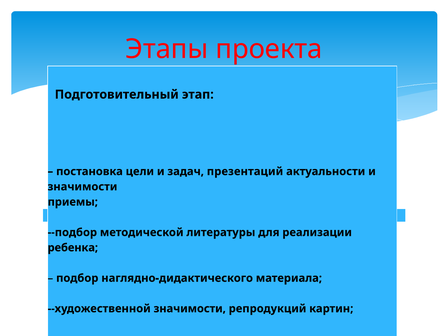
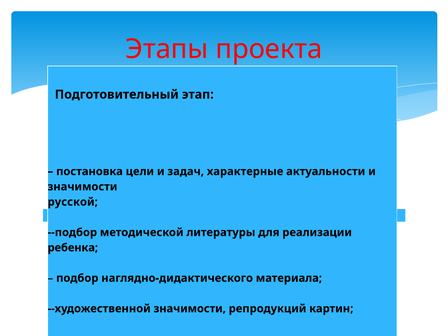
презентаций: презентаций -> характерные
приемы: приемы -> русской
